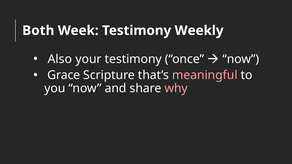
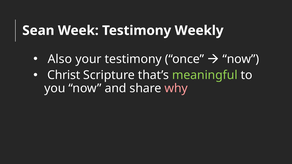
Both: Both -> Sean
Grace: Grace -> Christ
meaningful colour: pink -> light green
